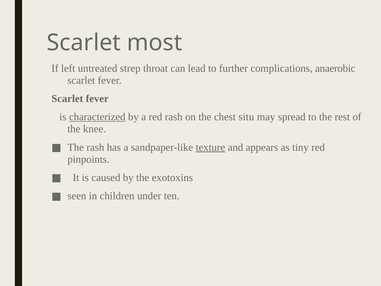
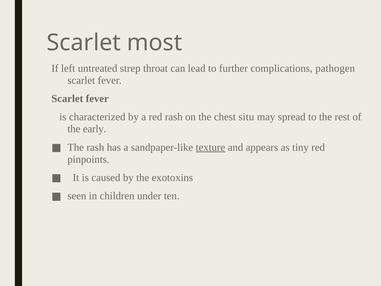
anaerobic: anaerobic -> pathogen
characterized underline: present -> none
knee: knee -> early
